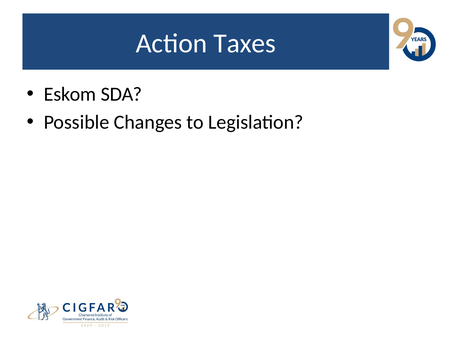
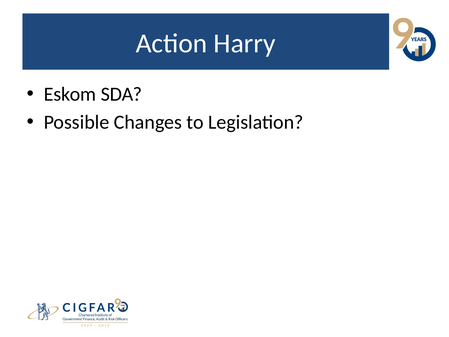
Taxes: Taxes -> Harry
